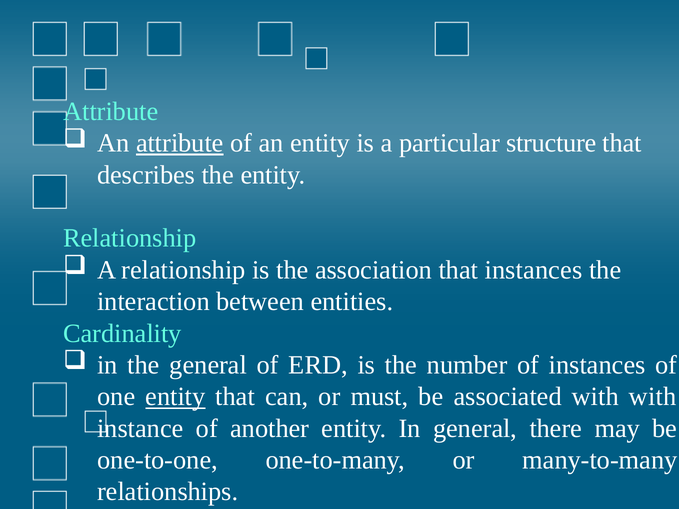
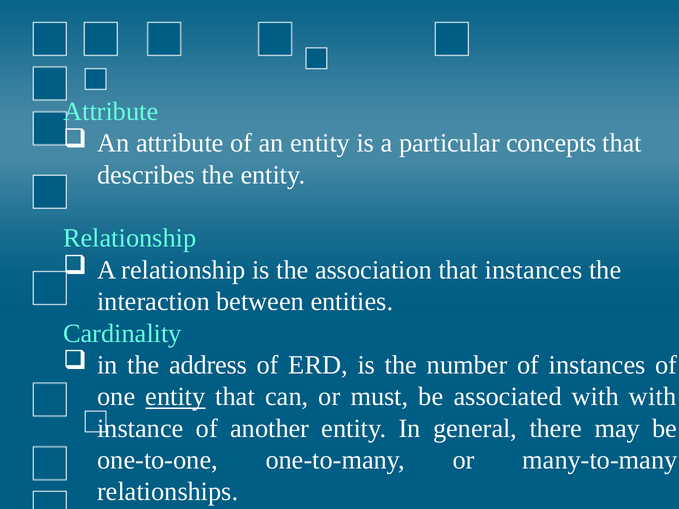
attribute at (180, 143) underline: present -> none
structure: structure -> concepts
the general: general -> address
